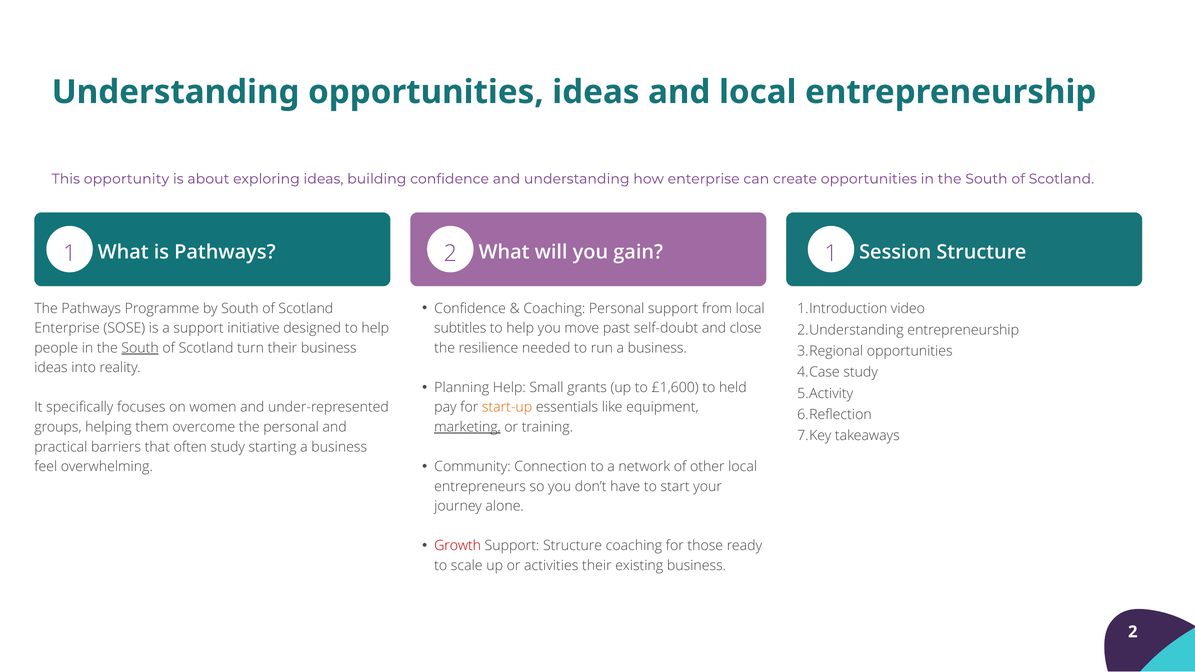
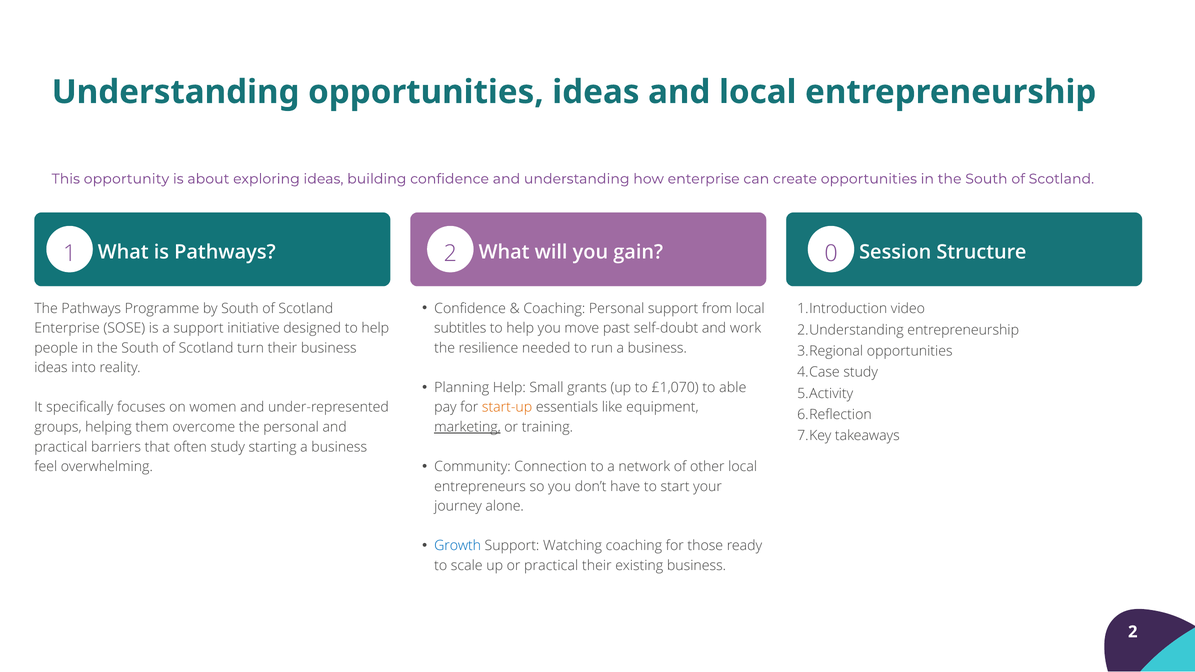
2 1: 1 -> 0
close: close -> work
South at (140, 348) underline: present -> none
£1,600: £1,600 -> £1,070
held: held -> able
Growth colour: red -> blue
Support Structure: Structure -> Watching
or activities: activities -> practical
